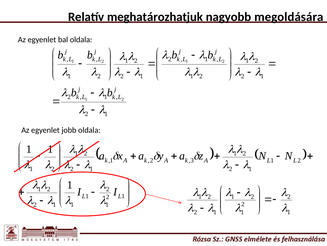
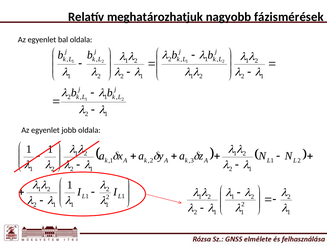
megoldására: megoldására -> fázismérések
